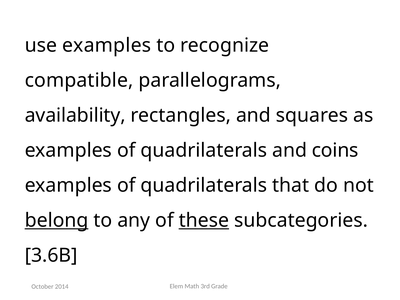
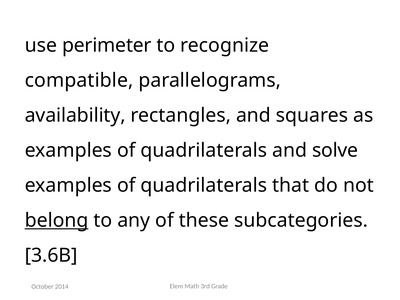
use examples: examples -> perimeter
coins: coins -> solve
these underline: present -> none
